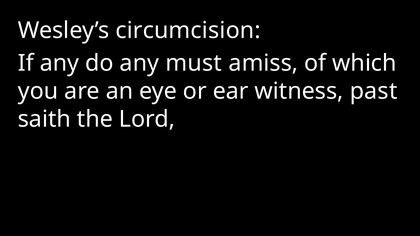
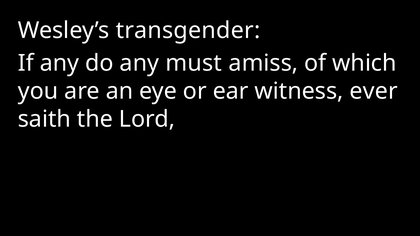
circumcision: circumcision -> transgender
past: past -> ever
